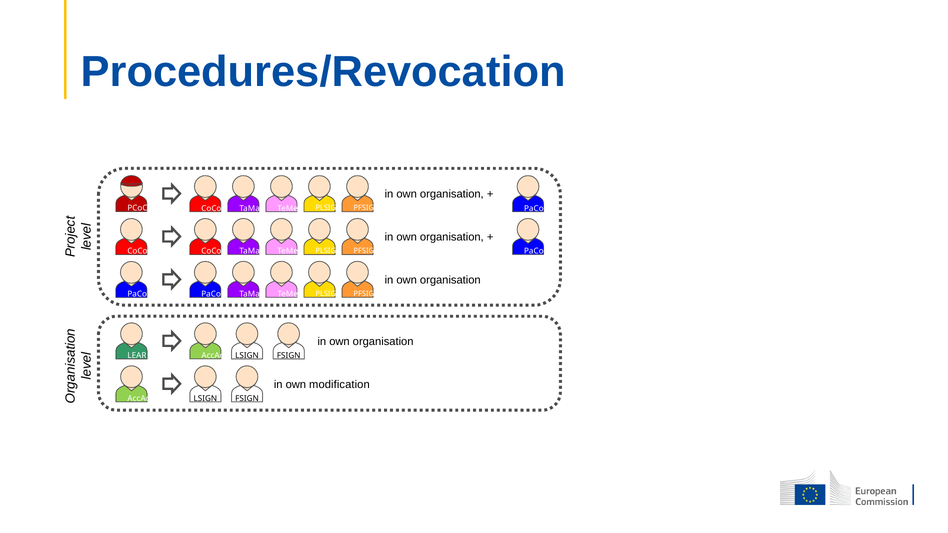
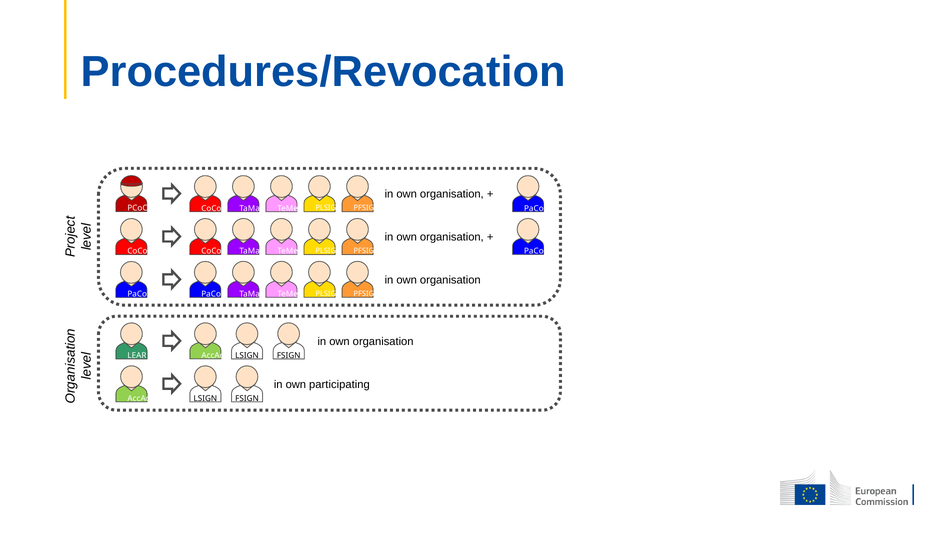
modification: modification -> participating
